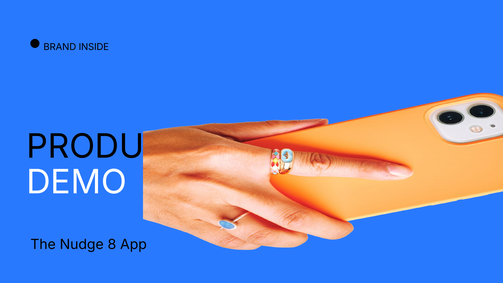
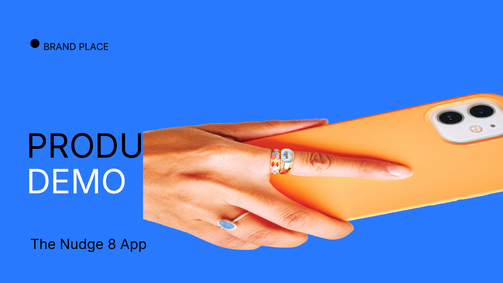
INSIDE: INSIDE -> PLACE
